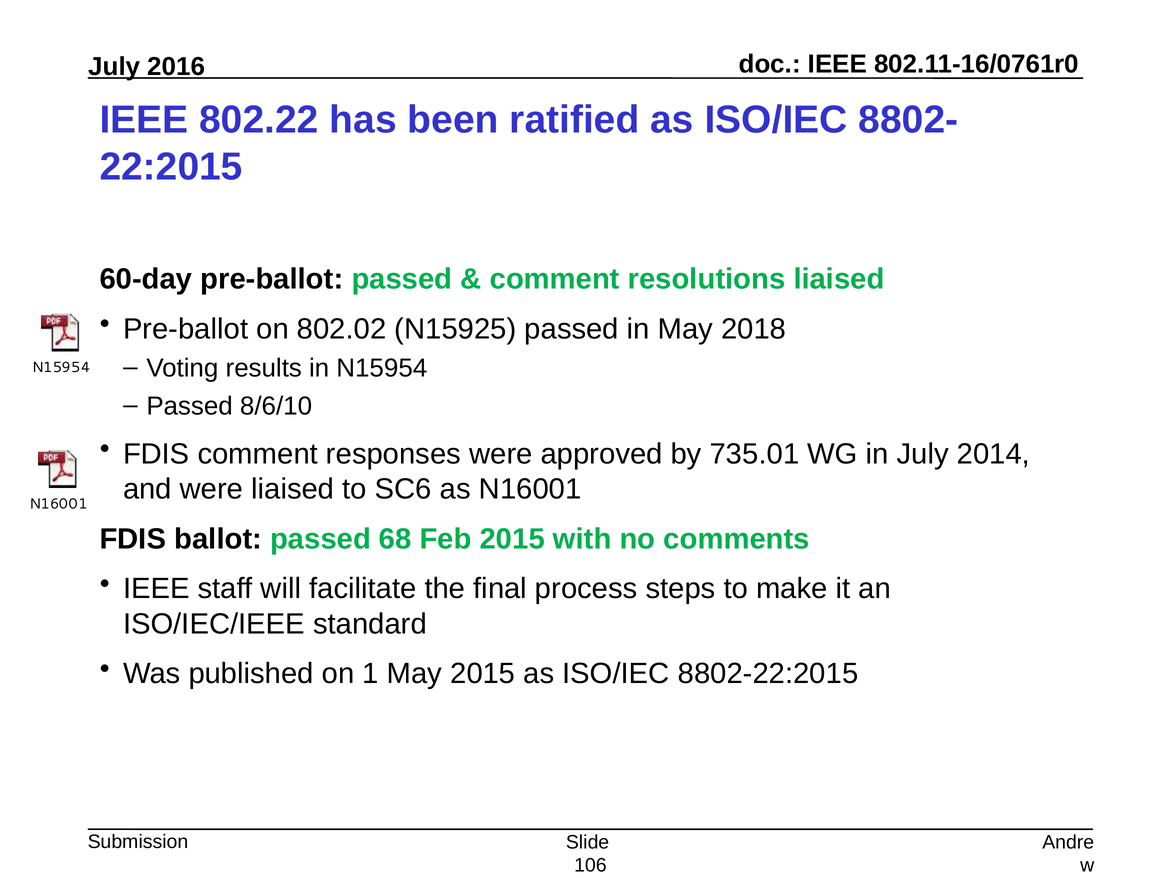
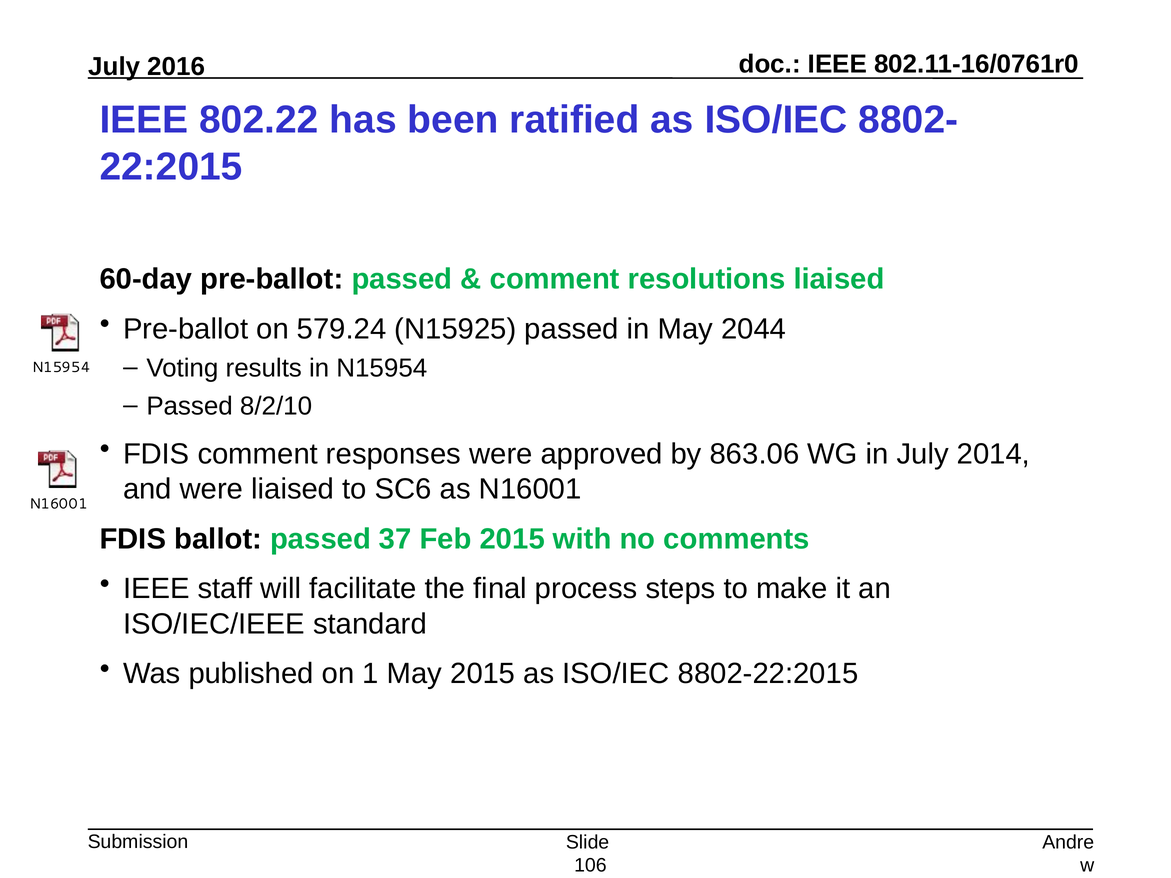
802.02: 802.02 -> 579.24
2018: 2018 -> 2044
8/6/10: 8/6/10 -> 8/2/10
735.01: 735.01 -> 863.06
68: 68 -> 37
